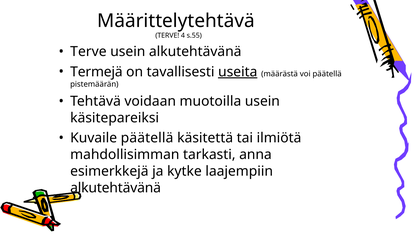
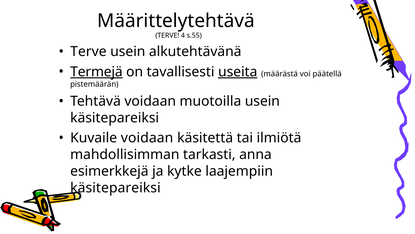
Termejä underline: none -> present
Kuvaile päätellä: päätellä -> voidaan
alkutehtävänä at (116, 188): alkutehtävänä -> käsitepareiksi
